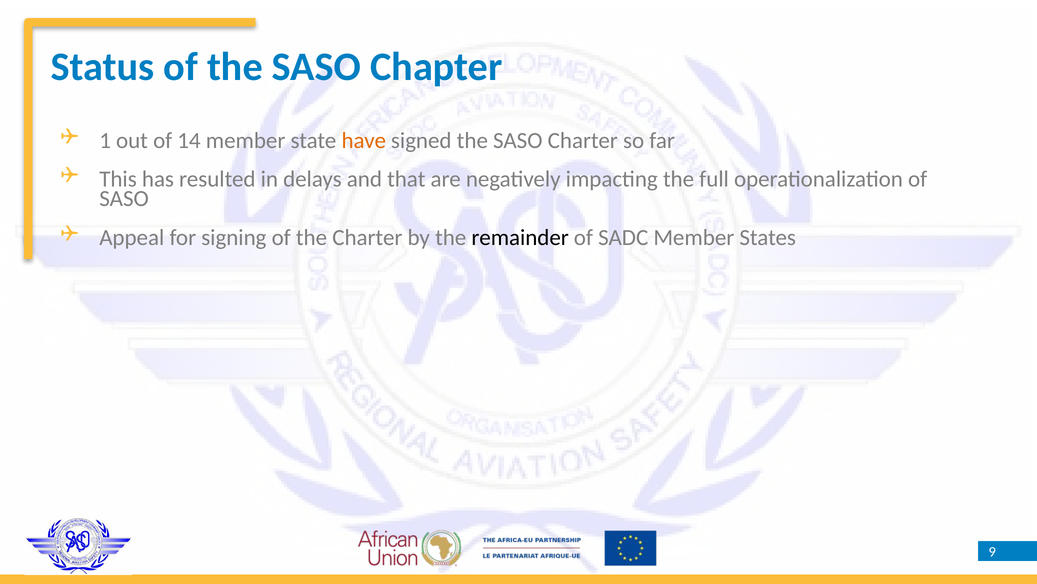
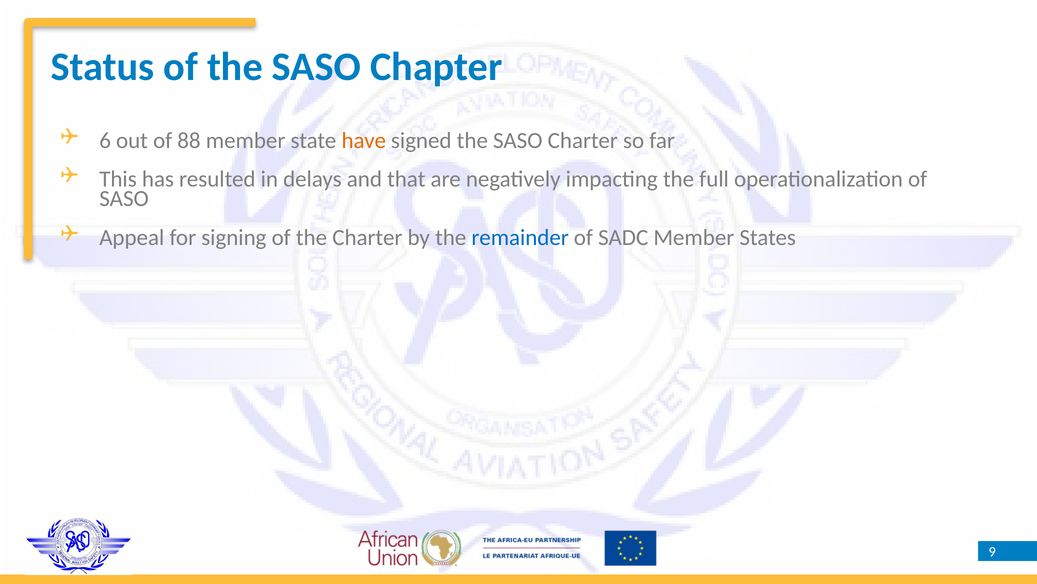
1: 1 -> 6
14: 14 -> 88
remainder colour: black -> blue
